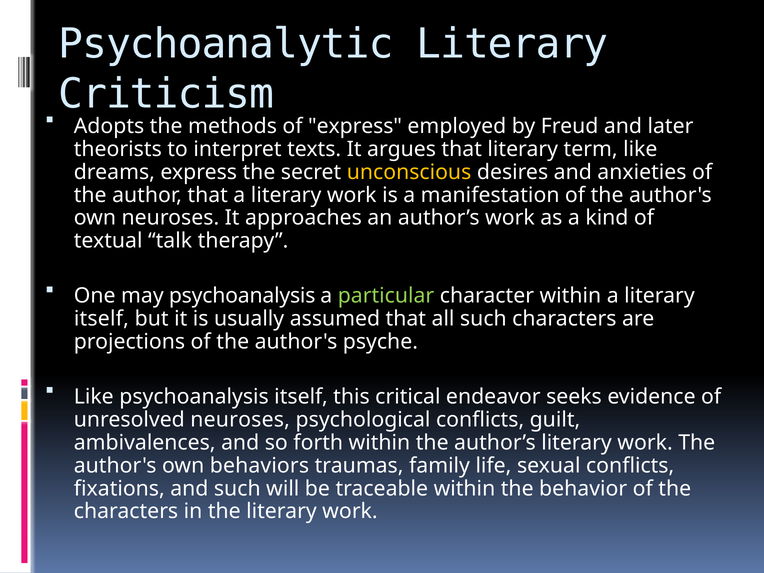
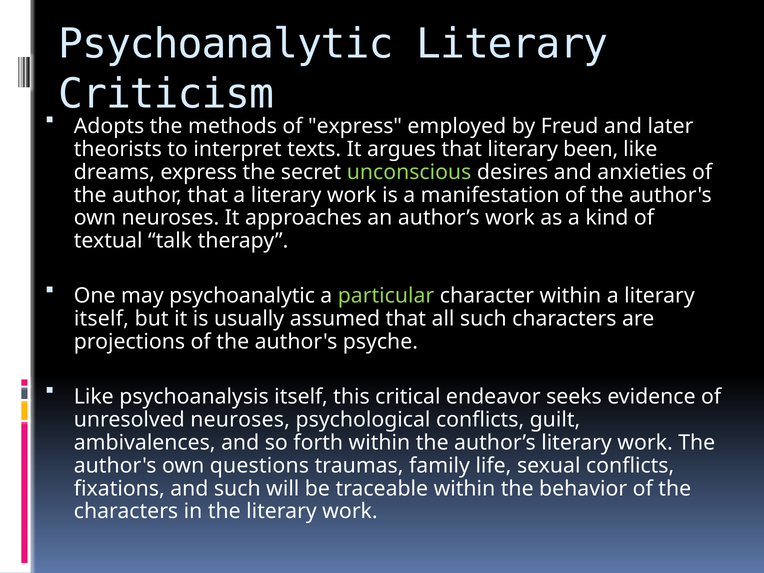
term: term -> been
unconscious colour: yellow -> light green
may psychoanalysis: psychoanalysis -> psychoanalytic
behaviors: behaviors -> questions
